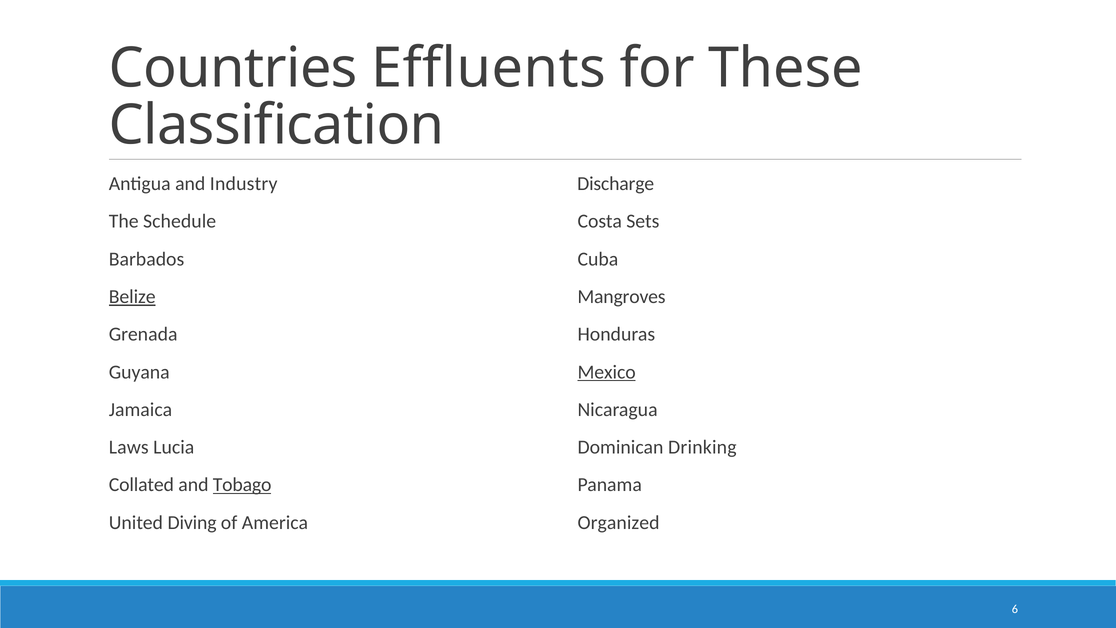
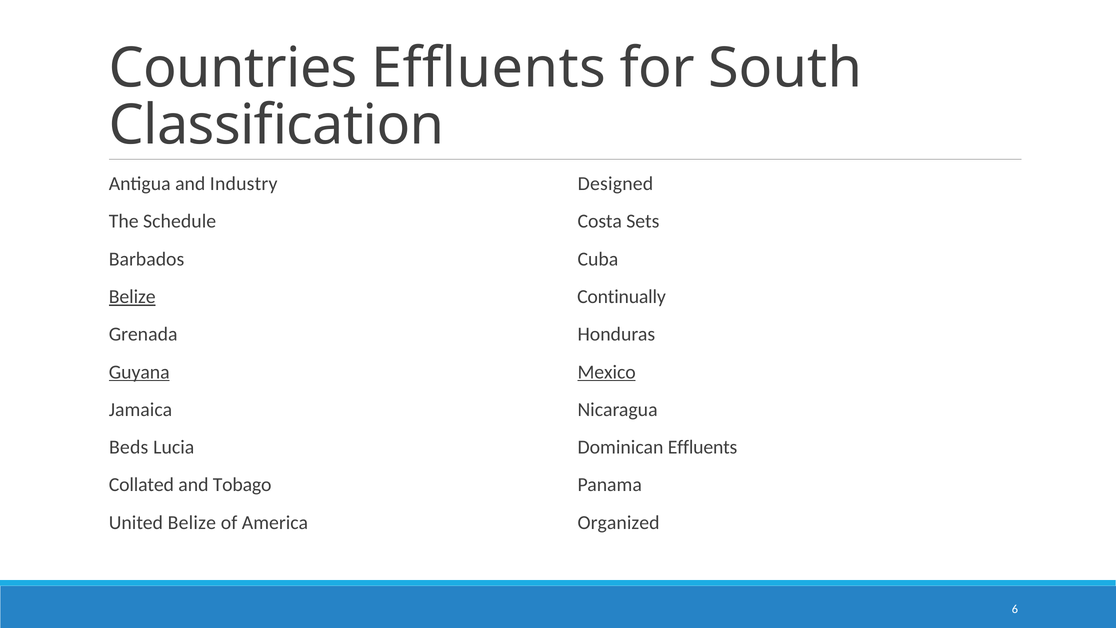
These: These -> South
Discharge: Discharge -> Designed
Mangroves: Mangroves -> Continually
Guyana underline: none -> present
Laws: Laws -> Beds
Dominican Drinking: Drinking -> Effluents
Tobago underline: present -> none
United Diving: Diving -> Belize
